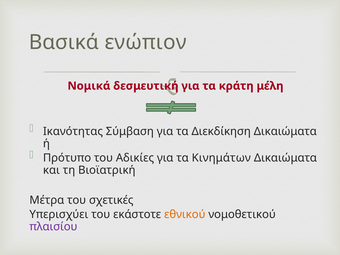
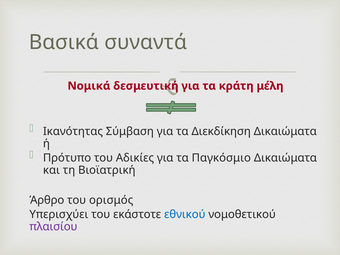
ενώπιον: ενώπιον -> συναντά
Κινημάτων: Κινημάτων -> Παγκόσμιο
Μέτρα: Μέτρα -> Άρθρο
σχετικές: σχετικές -> ορισμός
εθνικού colour: orange -> blue
